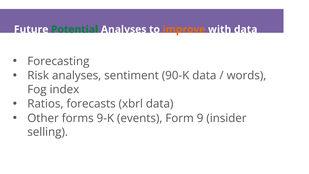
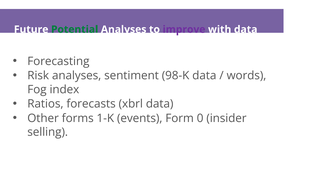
improve colour: orange -> purple
90-K: 90-K -> 98-K
9-K: 9-K -> 1-K
9: 9 -> 0
